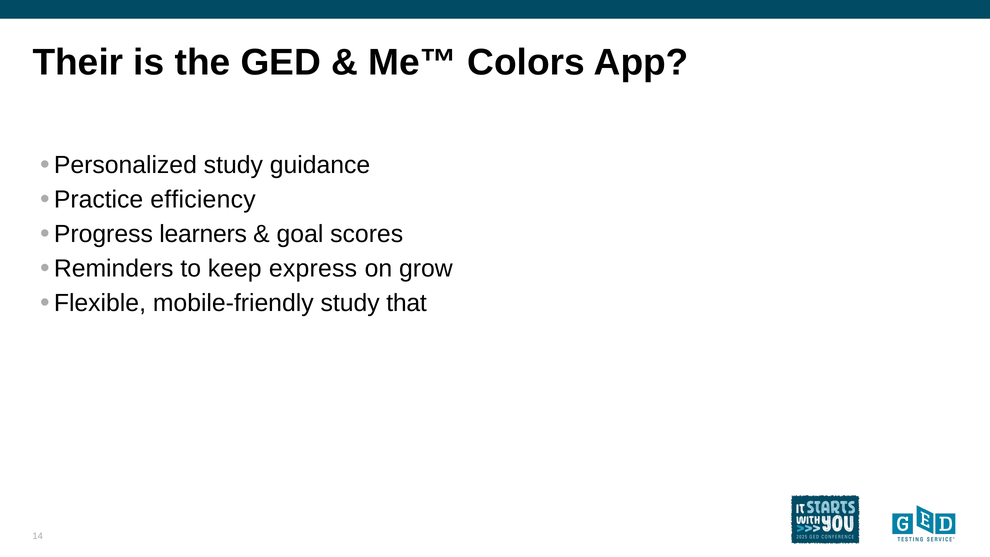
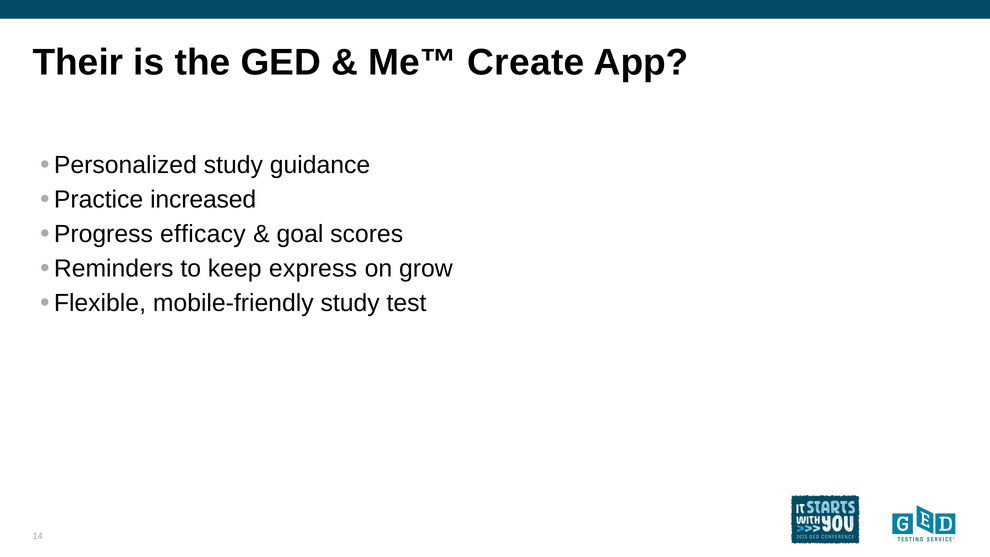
Colors: Colors -> Create
efficiency: efficiency -> increased
learners: learners -> efficacy
that: that -> test
